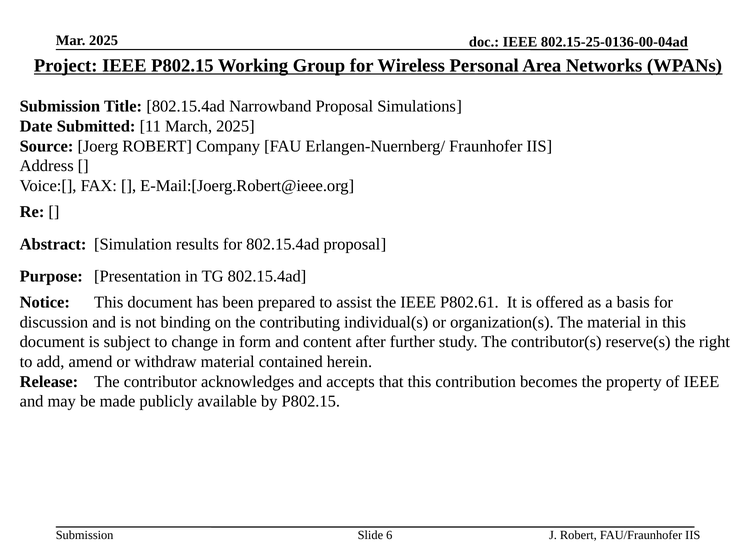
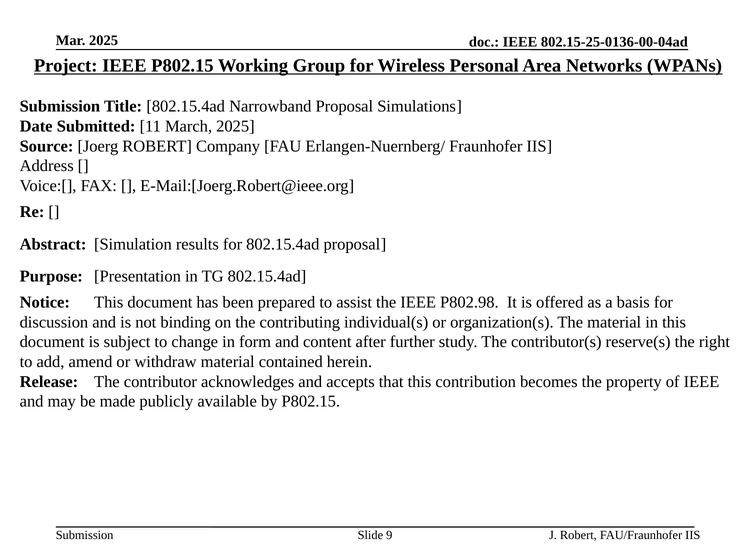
P802.61: P802.61 -> P802.98
6: 6 -> 9
